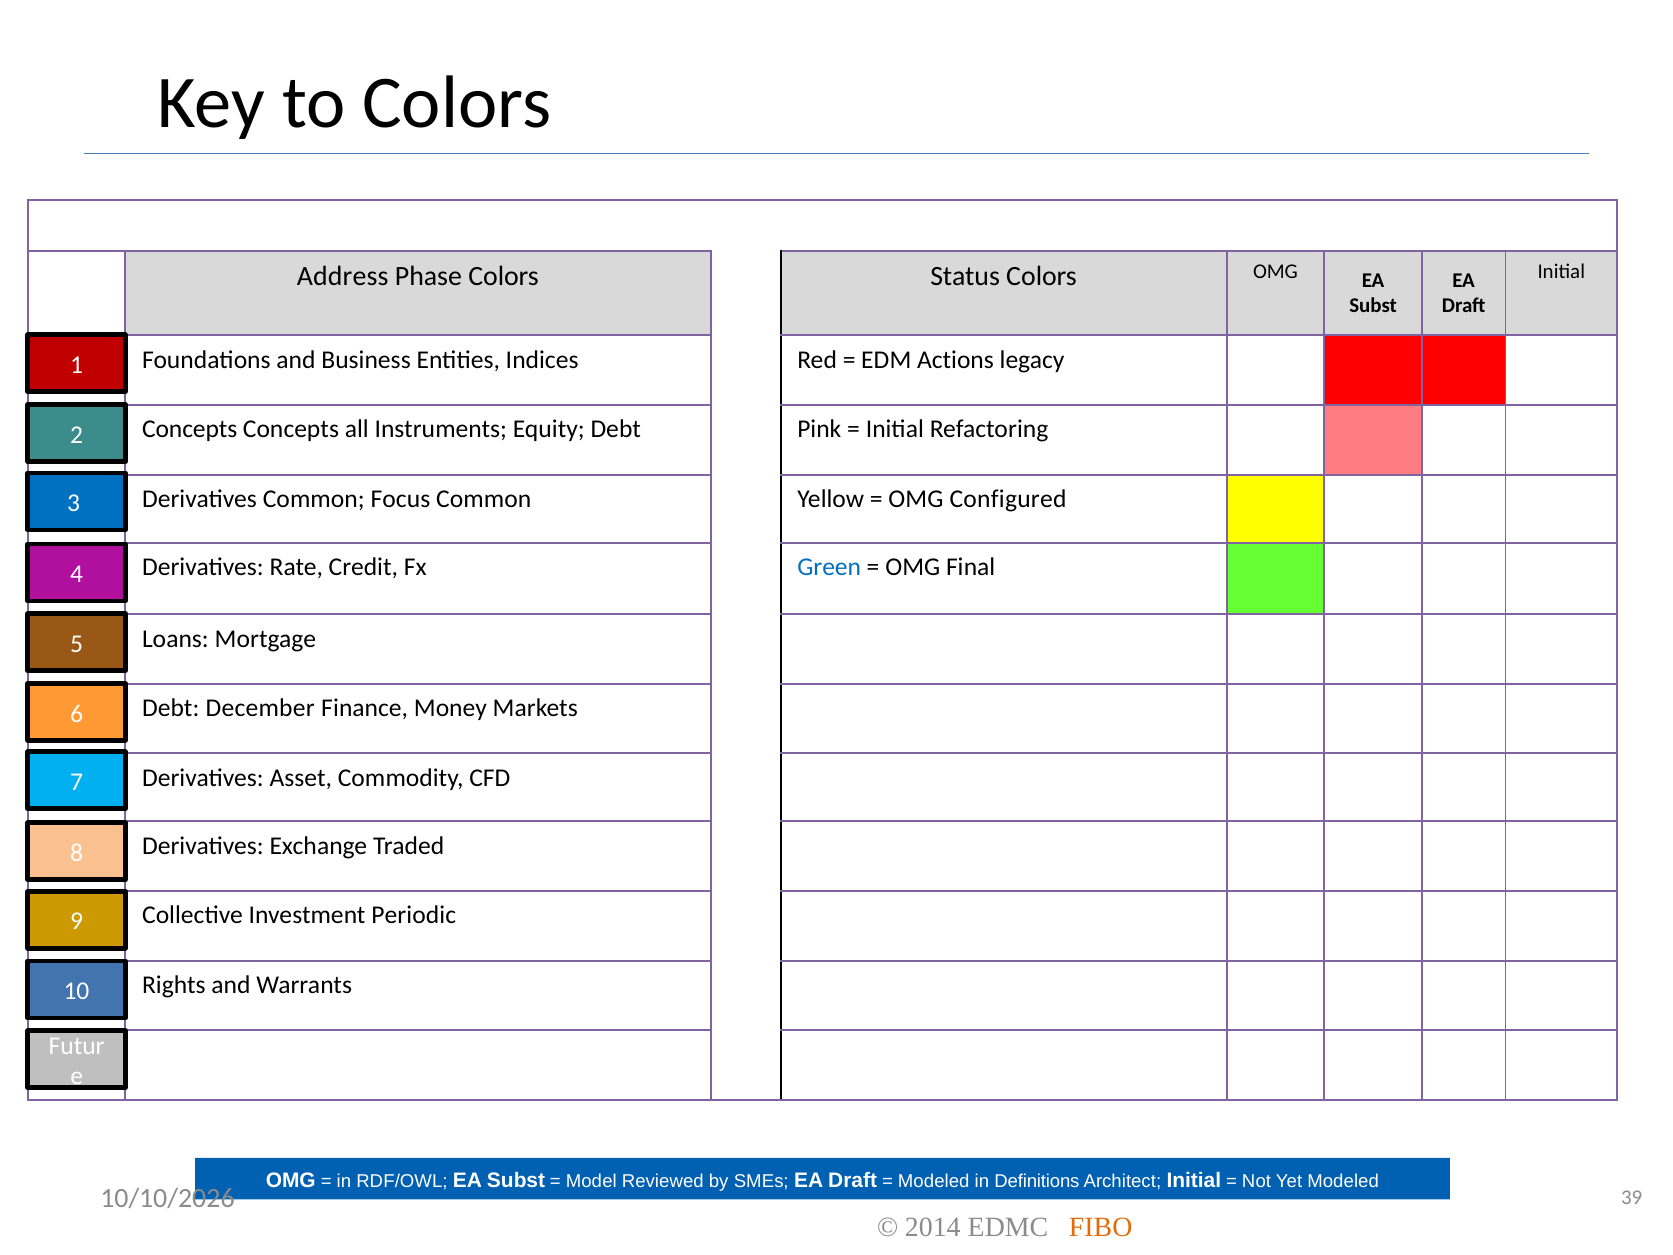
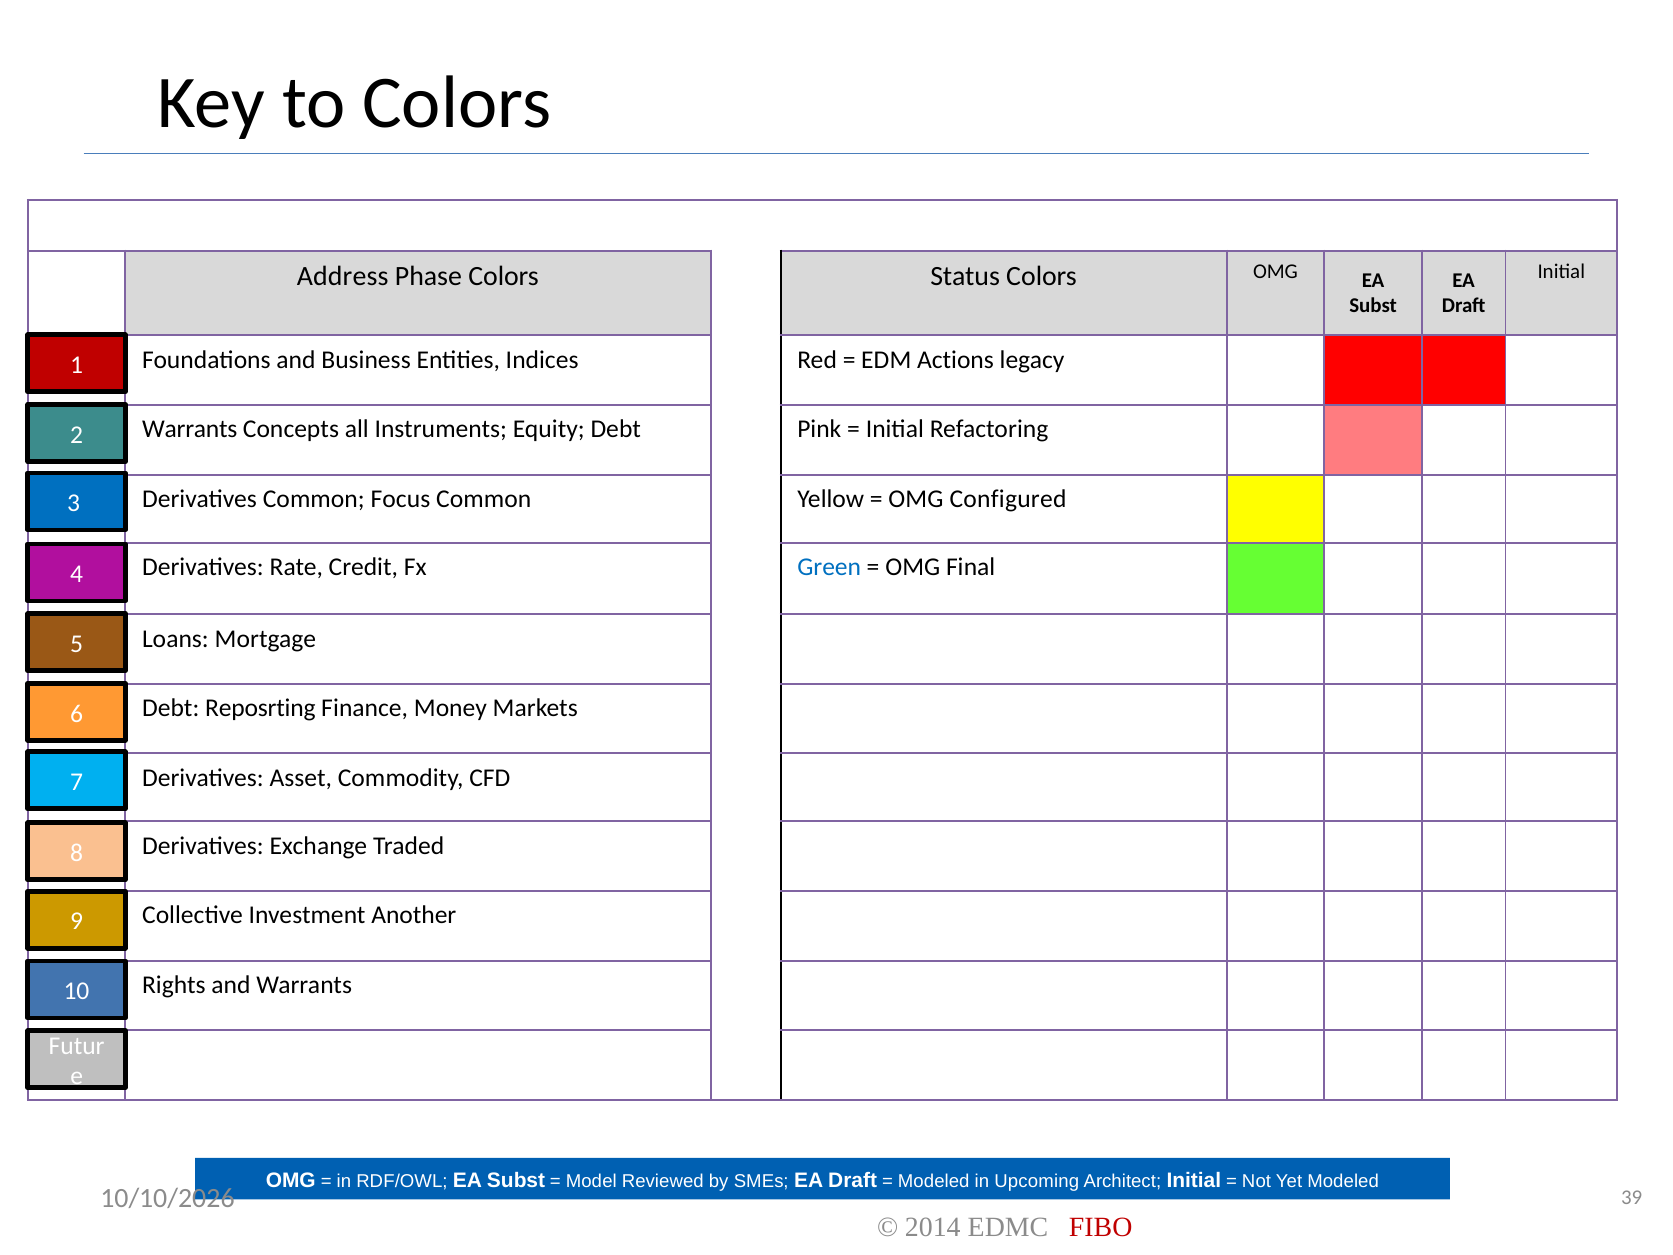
Concepts at (190, 429): Concepts -> Warrants
December: December -> Reposrting
Periodic: Periodic -> Another
Definitions: Definitions -> Upcoming
FIBO colour: orange -> red
